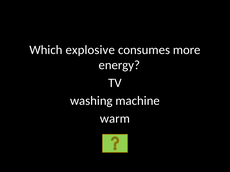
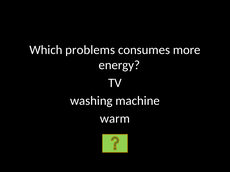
explosive: explosive -> problems
